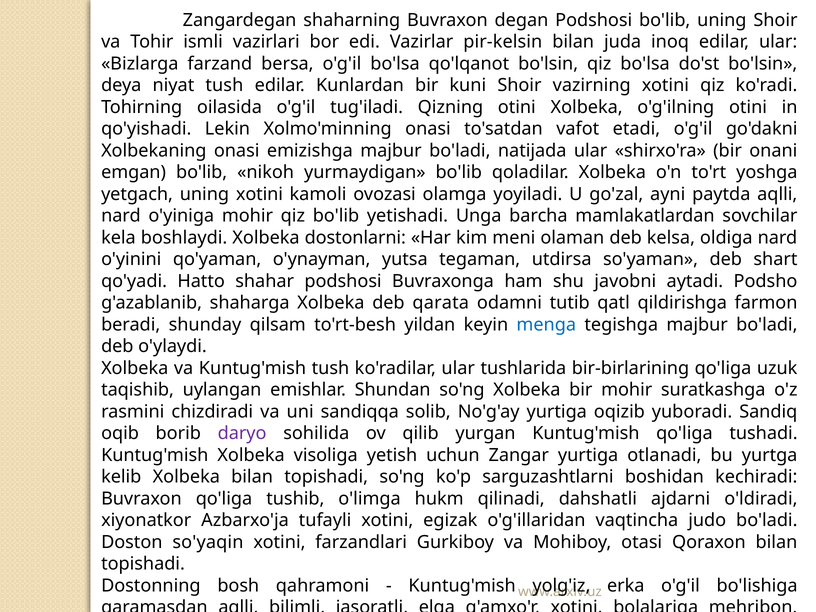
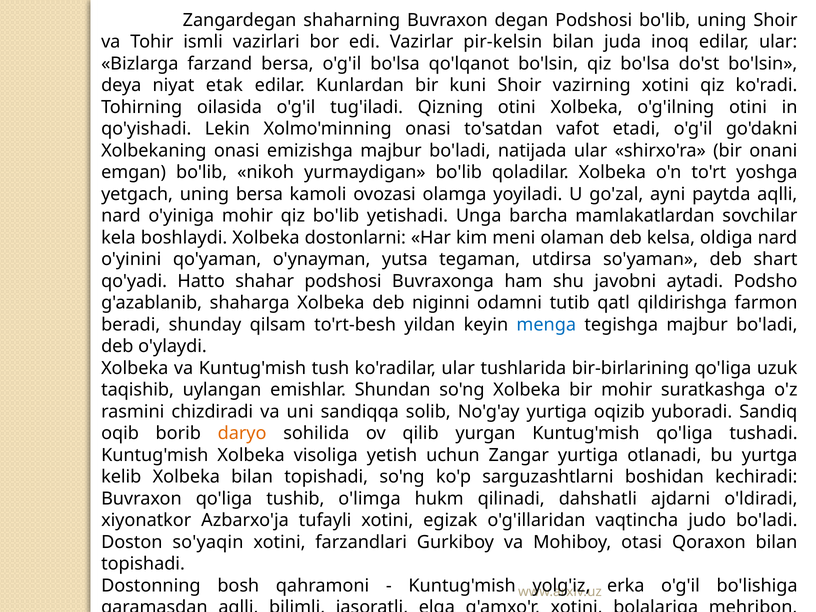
niyat tush: tush -> etak
uning xotini: xotini -> bersa
qarata: qarata -> niginni
daryo colour: purple -> orange
